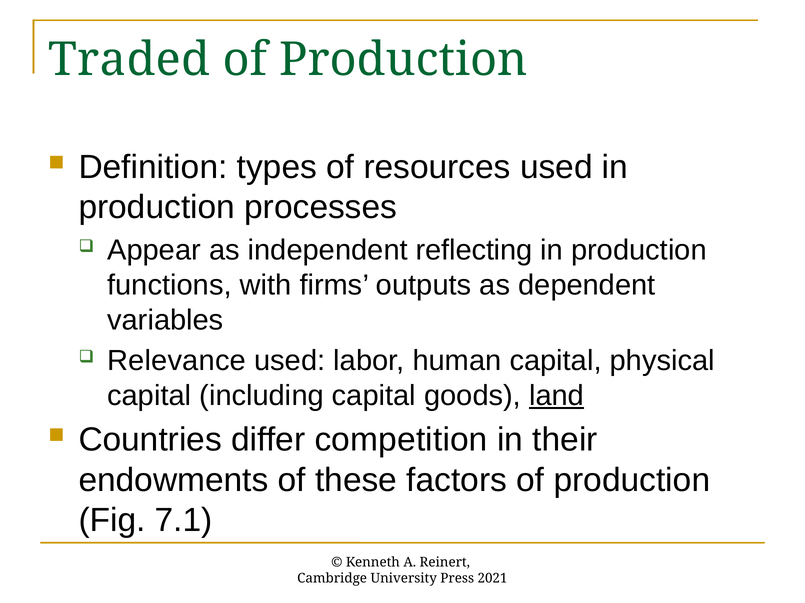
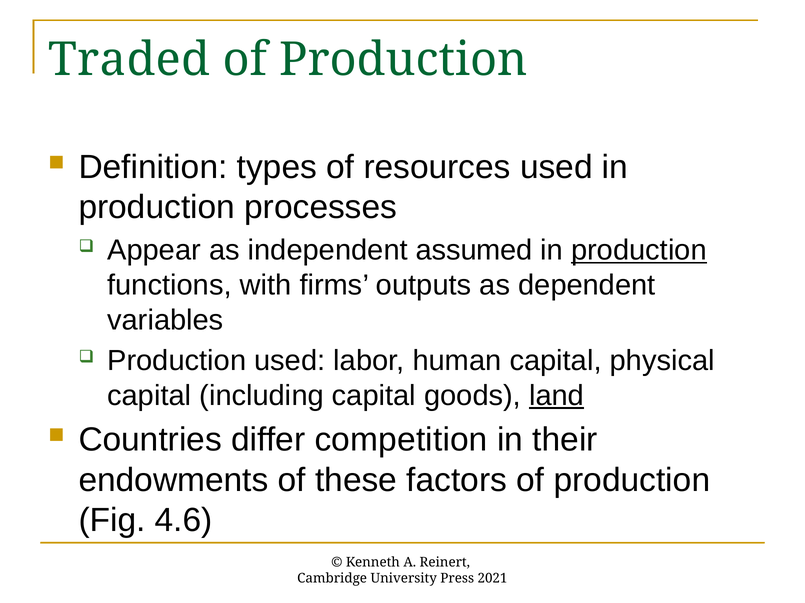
reflecting: reflecting -> assumed
production at (639, 251) underline: none -> present
Relevance at (177, 361): Relevance -> Production
7.1: 7.1 -> 4.6
